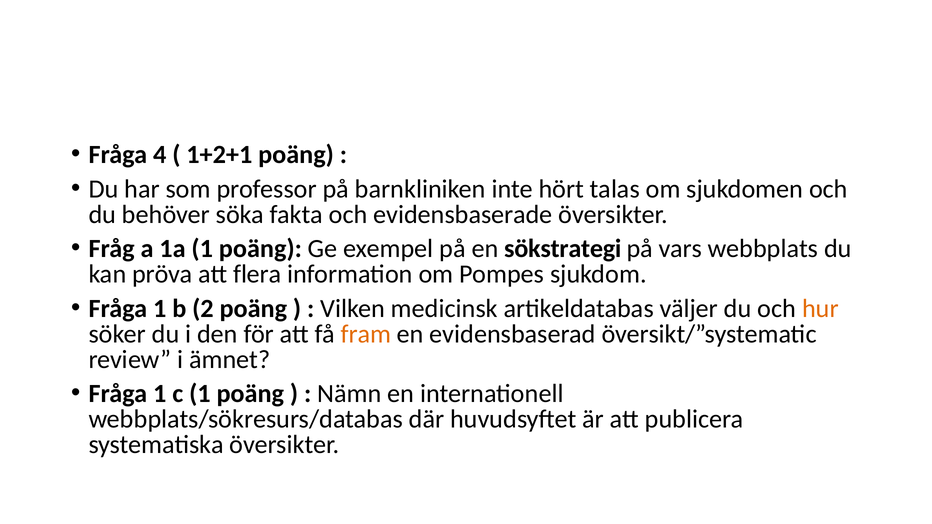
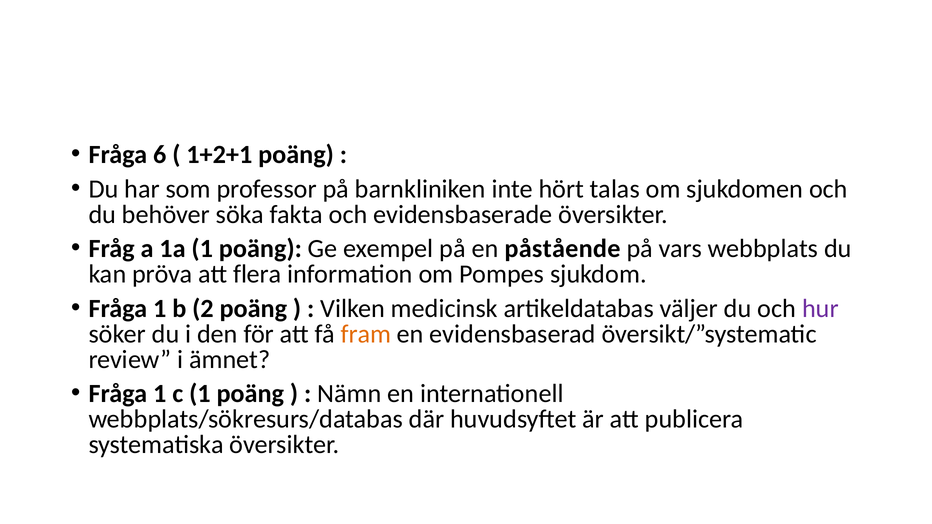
4: 4 -> 6
sökstrategi: sökstrategi -> påstående
hur colour: orange -> purple
